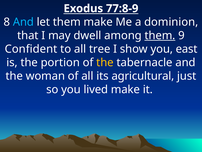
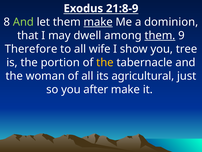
77:8-9: 77:8-9 -> 21:8-9
And at (23, 22) colour: light blue -> light green
make at (98, 22) underline: none -> present
Confident: Confident -> Therefore
tree: tree -> wife
east: east -> tree
lived: lived -> after
